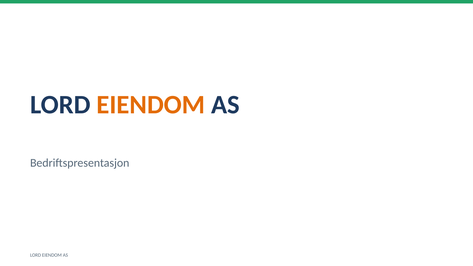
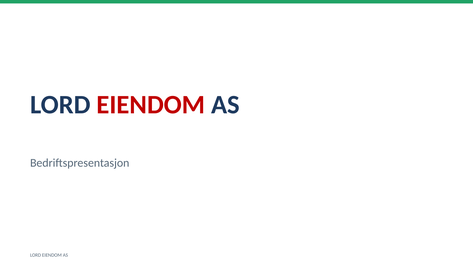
EIENDOM at (151, 105) colour: orange -> red
